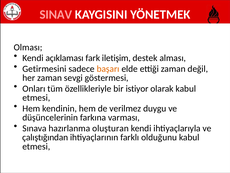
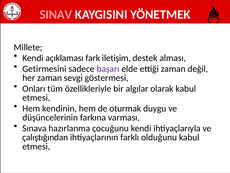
Olması: Olması -> Millete
başarı colour: orange -> purple
istiyor: istiyor -> algılar
verilmez: verilmez -> oturmak
oluşturan: oluşturan -> çocuğunu
